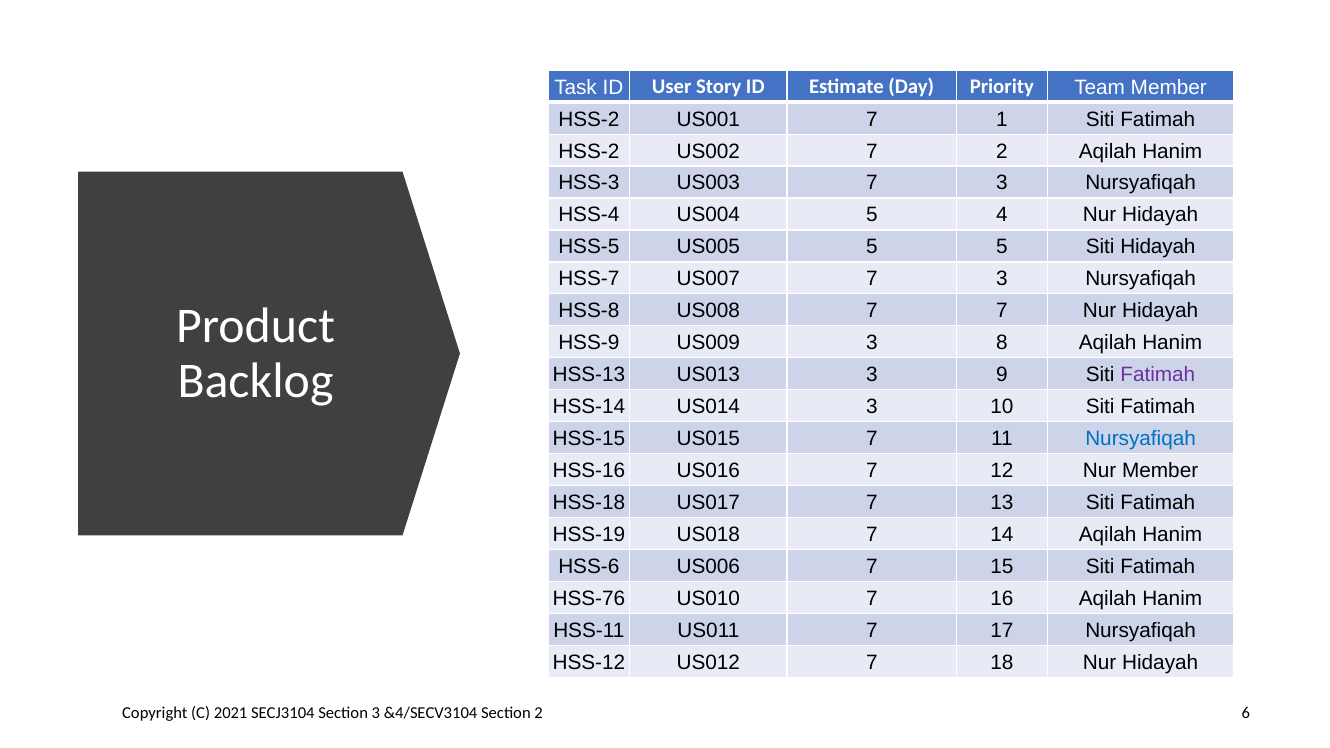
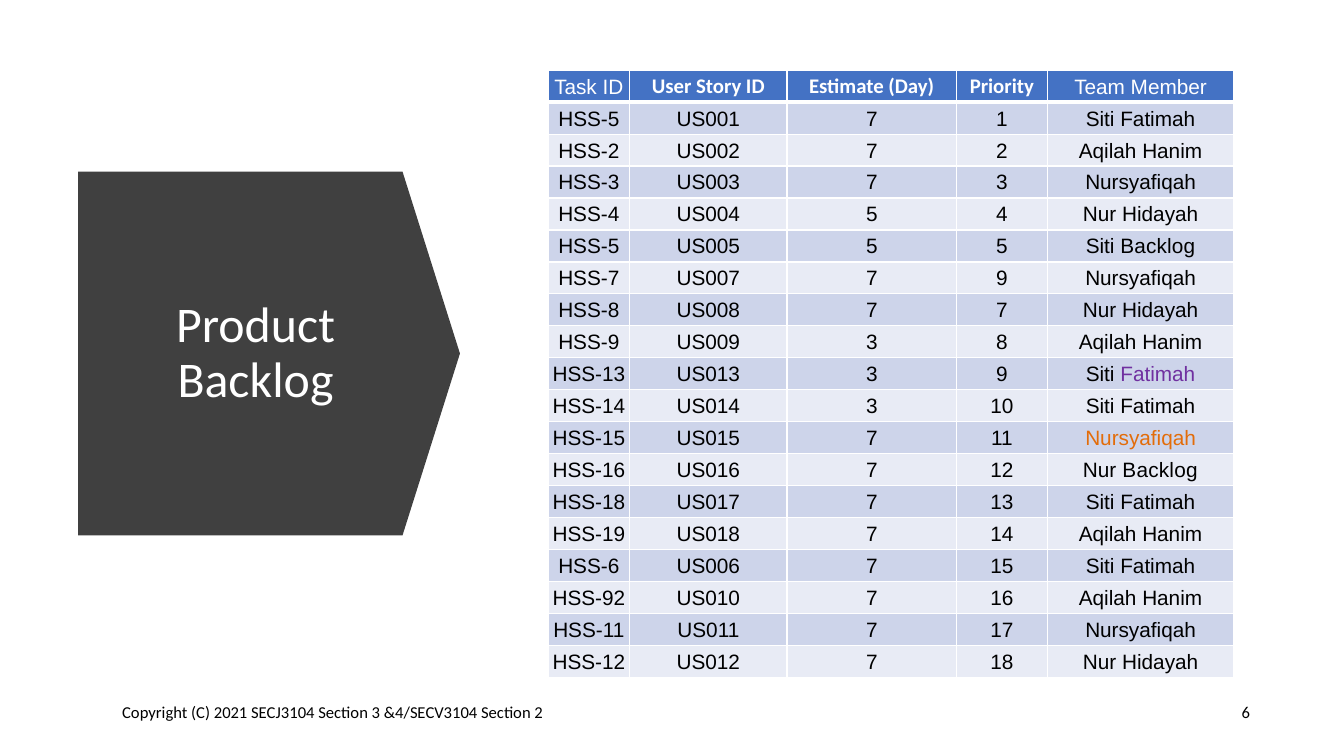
HSS-2 at (589, 119): HSS-2 -> HSS-5
Siti Hidayah: Hidayah -> Backlog
US007 7 3: 3 -> 9
Nursyafiqah at (1141, 439) colour: blue -> orange
Nur Member: Member -> Backlog
HSS-76: HSS-76 -> HSS-92
